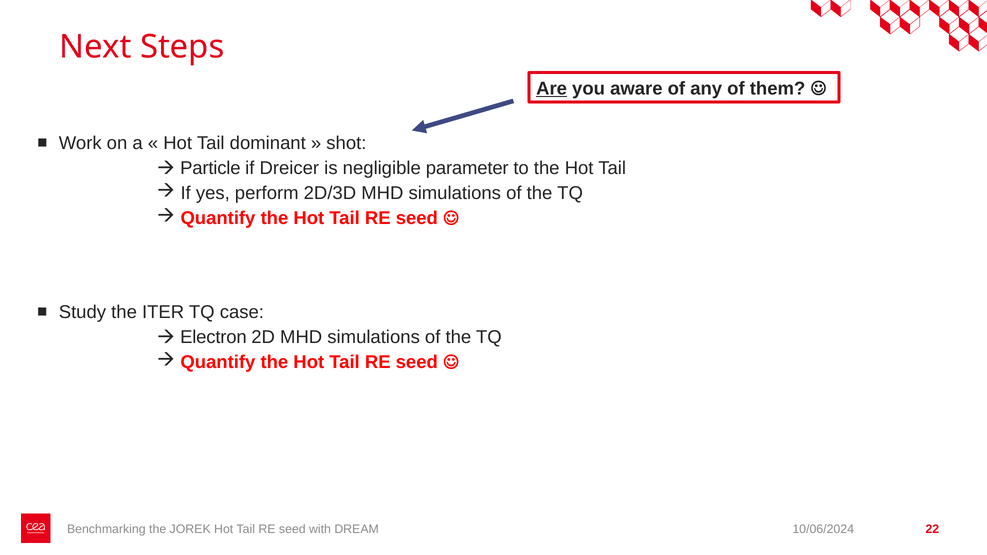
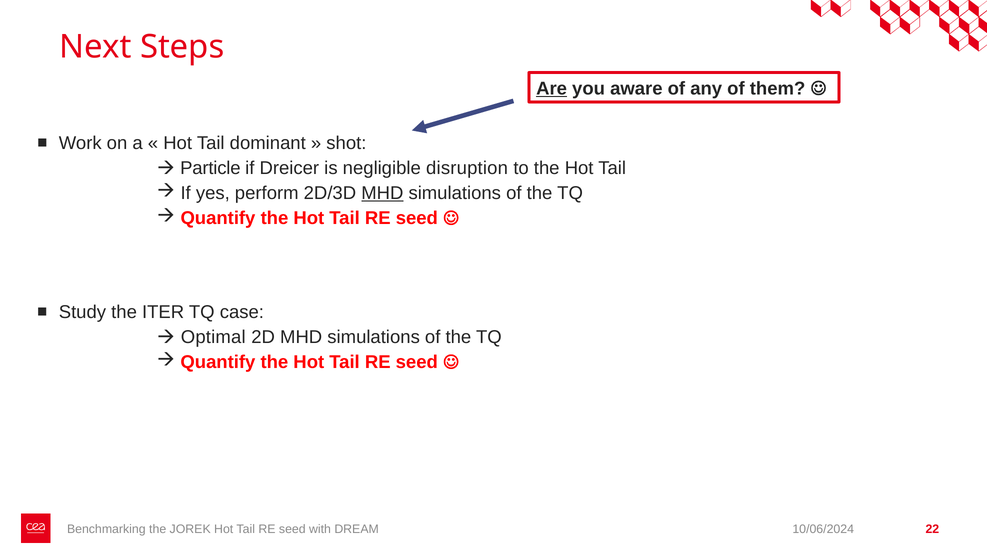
parameter: parameter -> disruption
MHD at (382, 193) underline: none -> present
Electron: Electron -> Optimal
